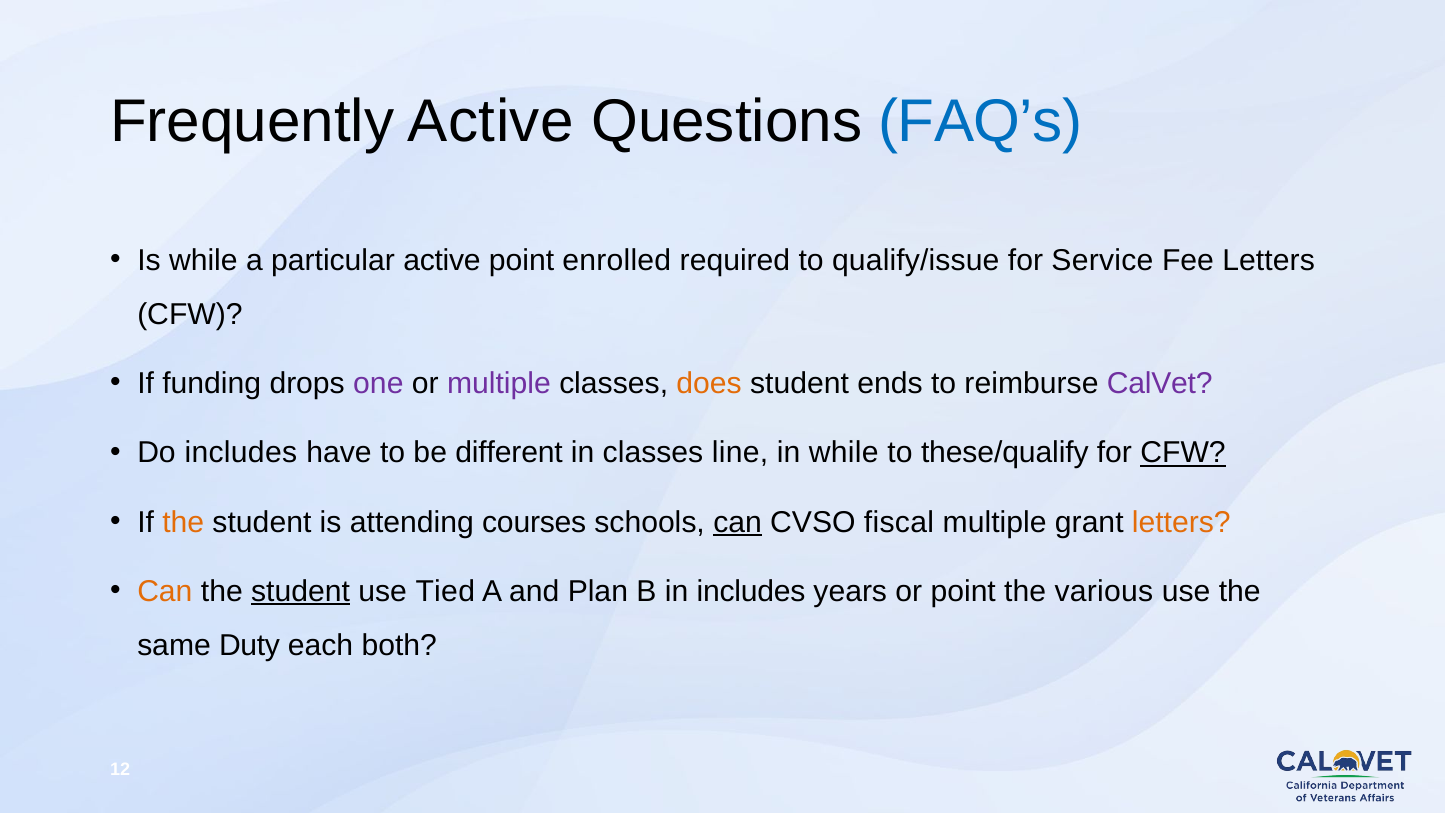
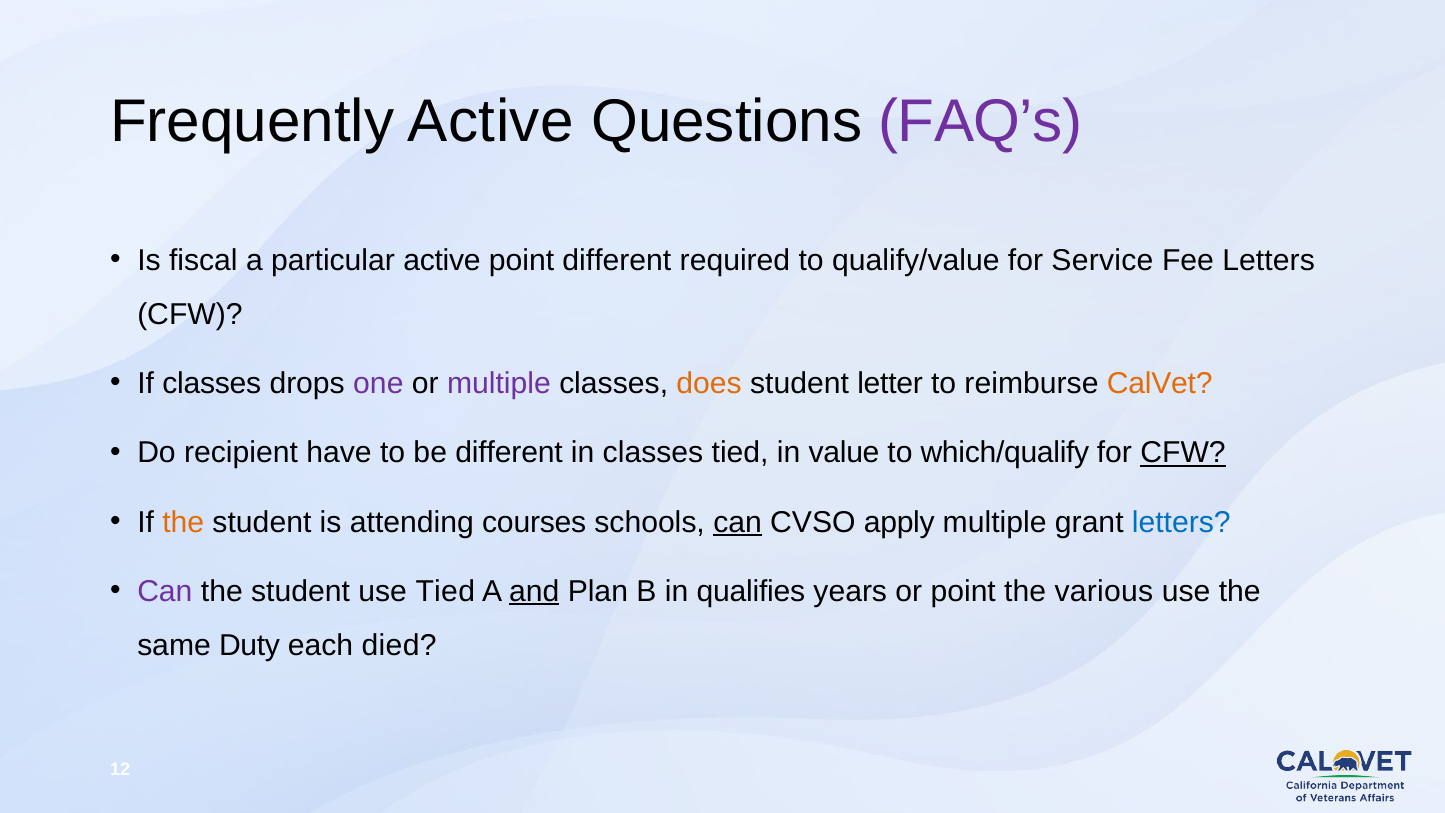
FAQ’s colour: blue -> purple
Is while: while -> fiscal
point enrolled: enrolled -> different
qualify/issue: qualify/issue -> qualify/value
If funding: funding -> classes
ends: ends -> letter
CalVet colour: purple -> orange
Do includes: includes -> recipient
classes line: line -> tied
in while: while -> value
these/qualify: these/qualify -> which/qualify
fiscal: fiscal -> apply
letters at (1181, 522) colour: orange -> blue
Can at (165, 591) colour: orange -> purple
student at (300, 591) underline: present -> none
and underline: none -> present
in includes: includes -> qualifies
both: both -> died
